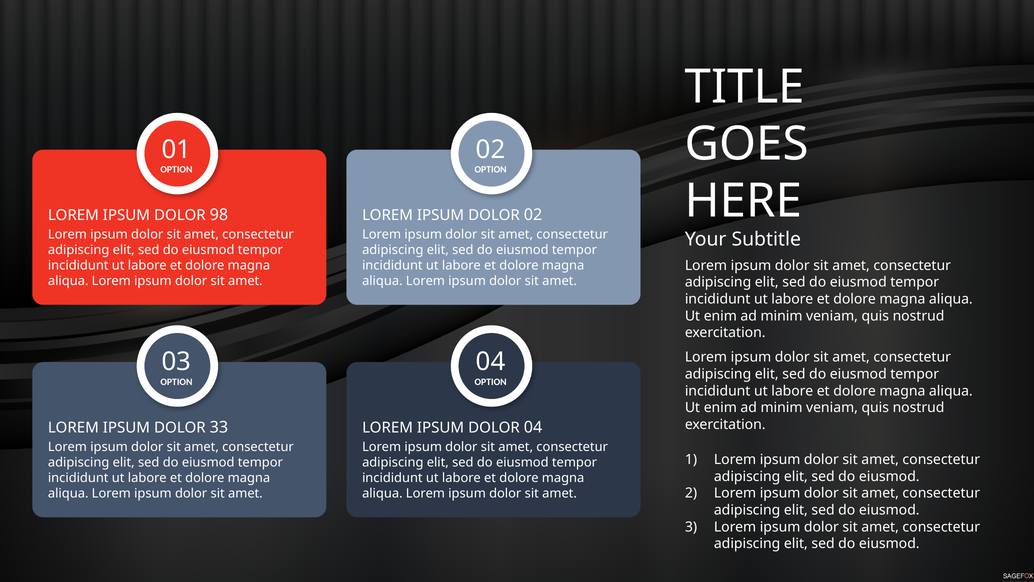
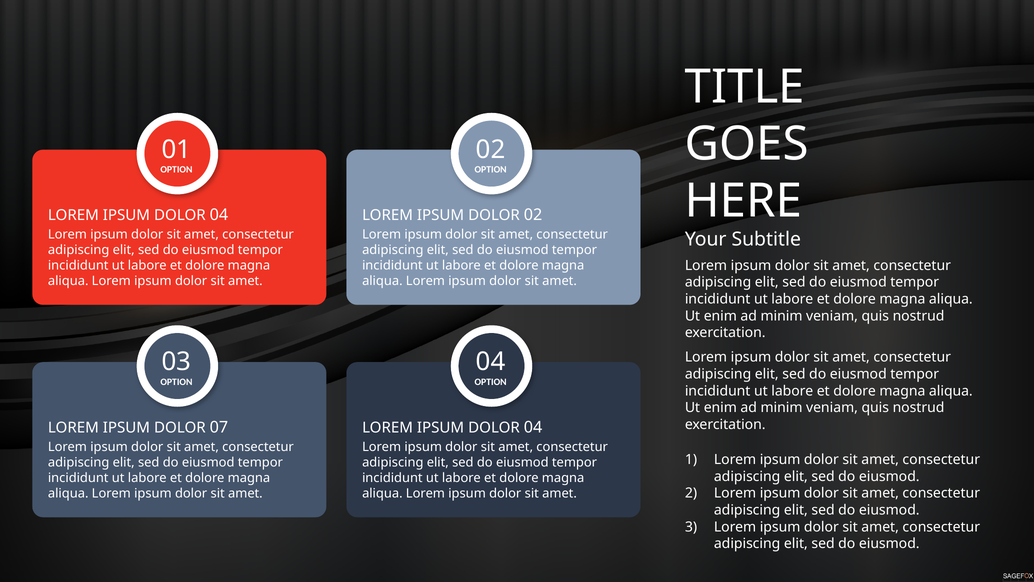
98 at (219, 215): 98 -> 04
33: 33 -> 07
